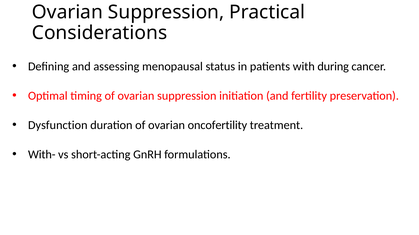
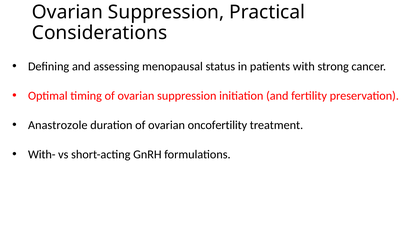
during: during -> strong
Dysfunction: Dysfunction -> Anastrozole
